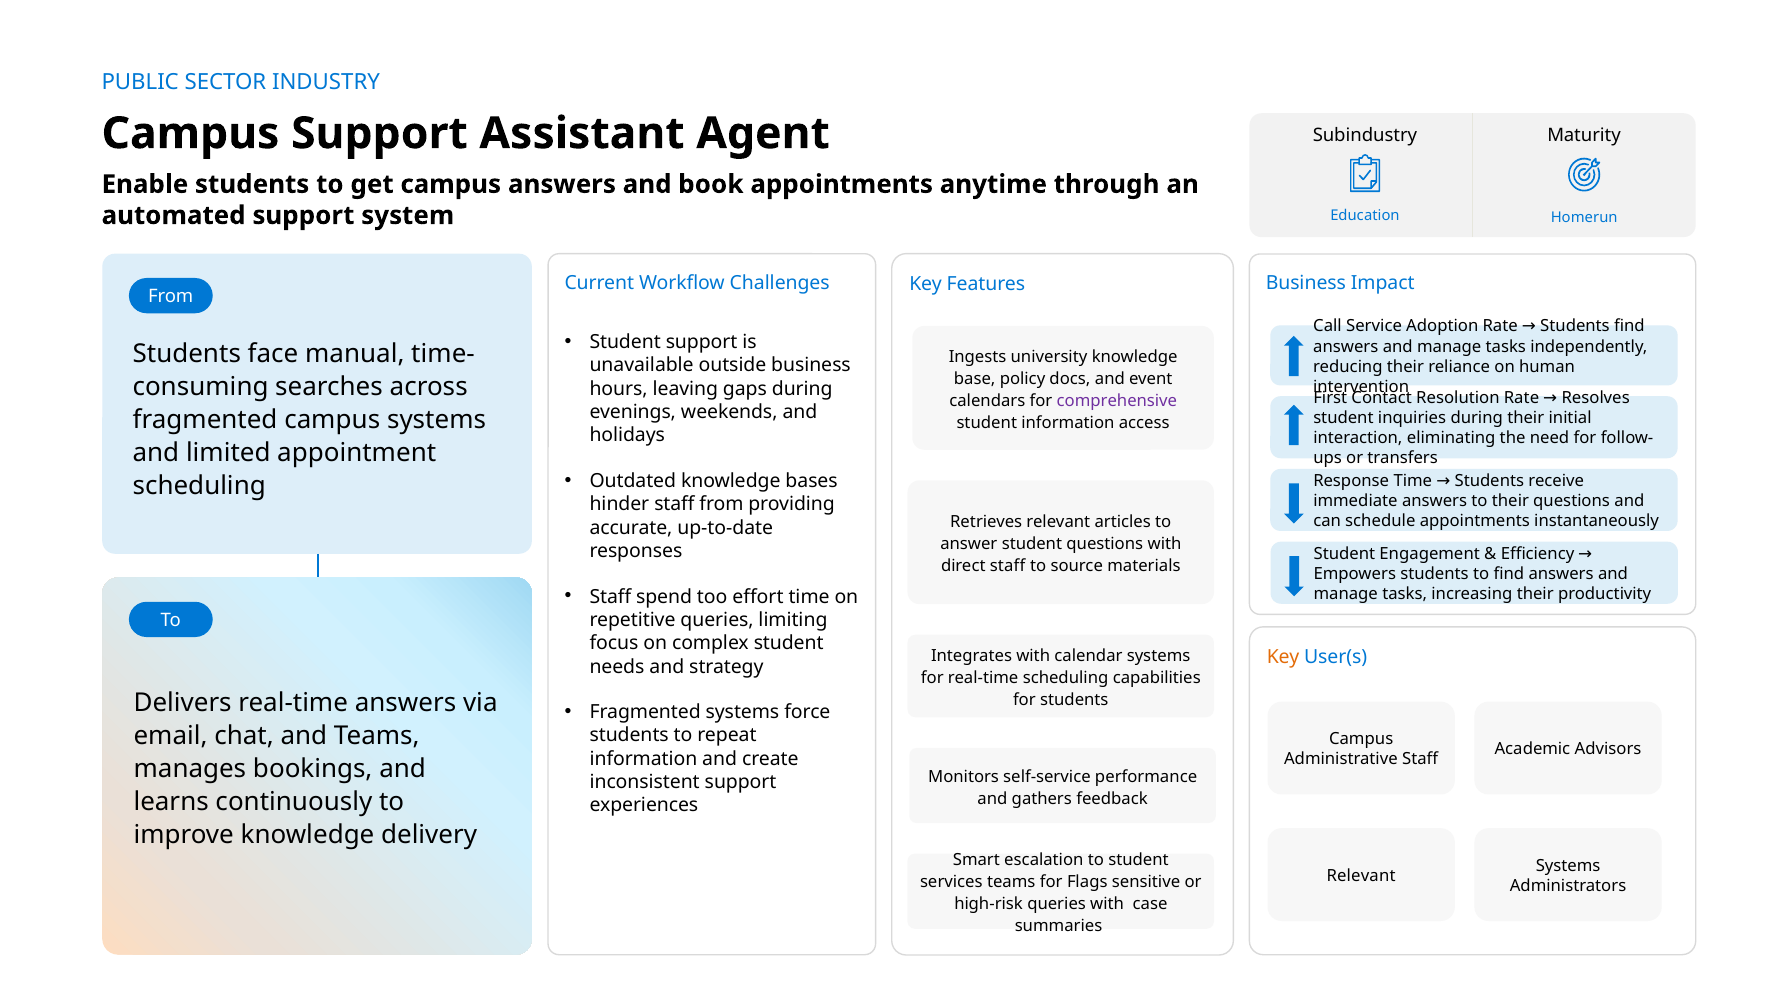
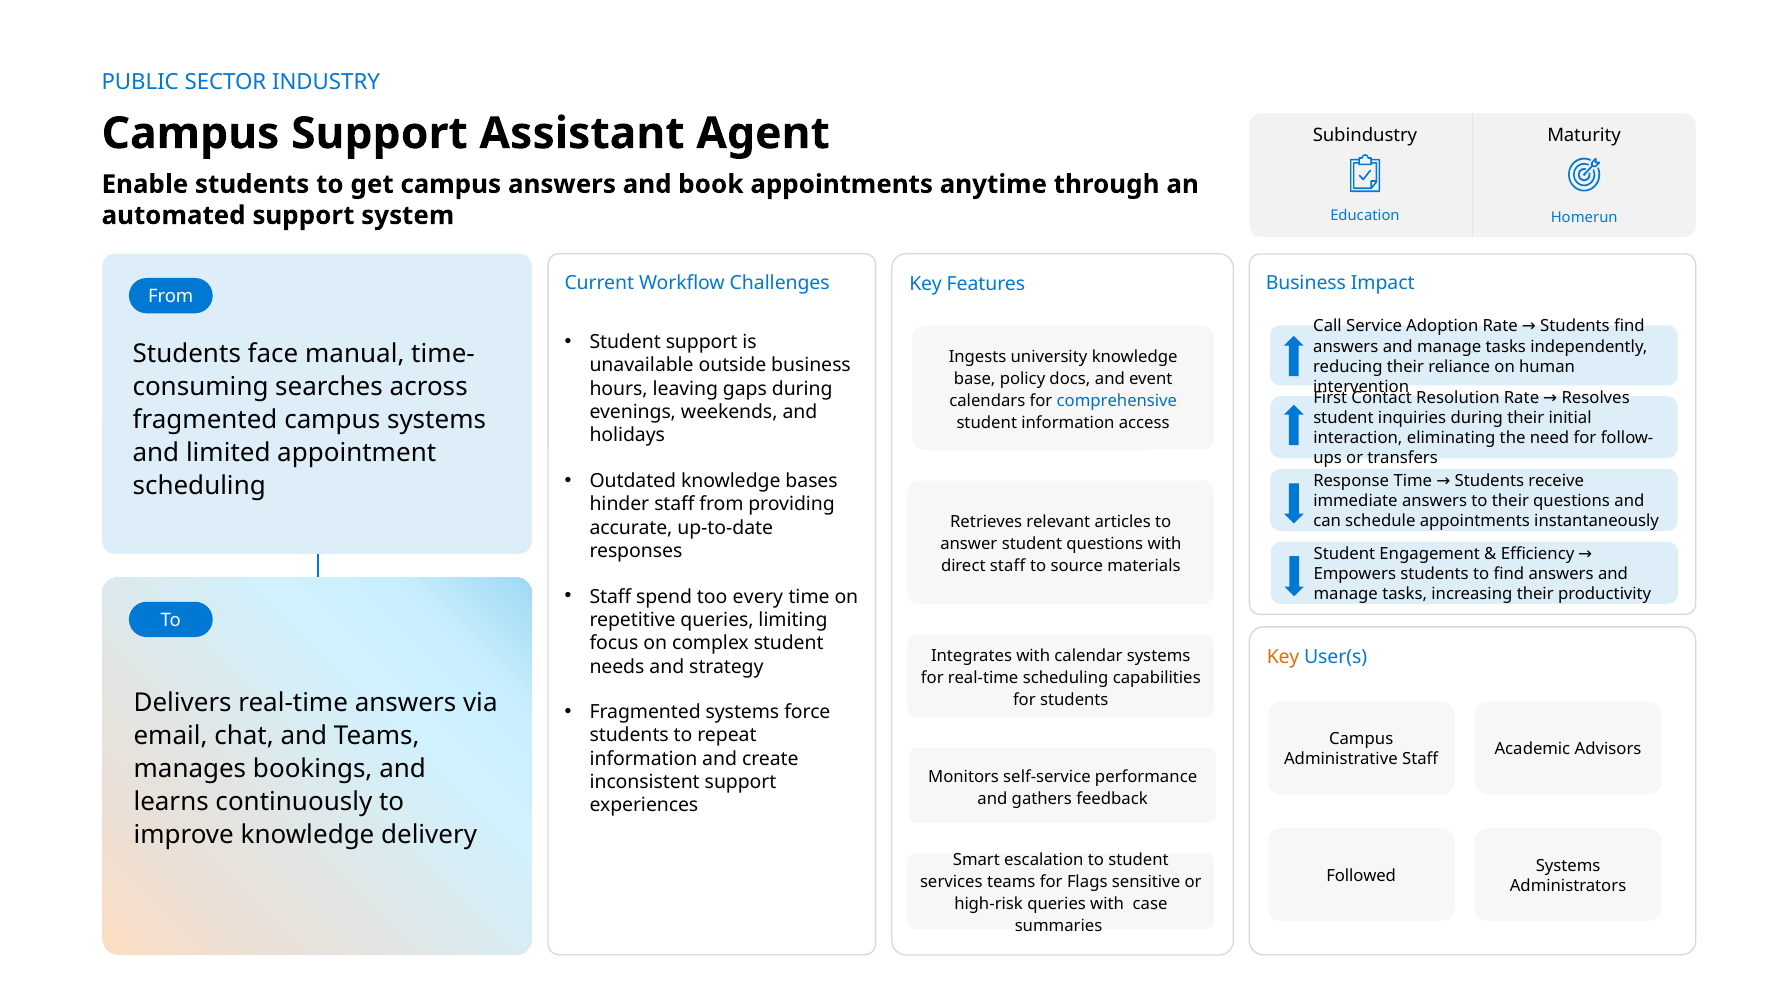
comprehensive colour: purple -> blue
effort: effort -> every
Relevant at (1361, 876): Relevant -> Followed
